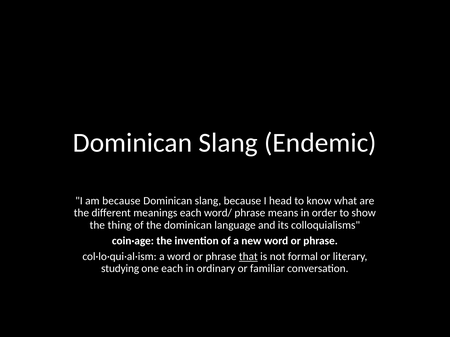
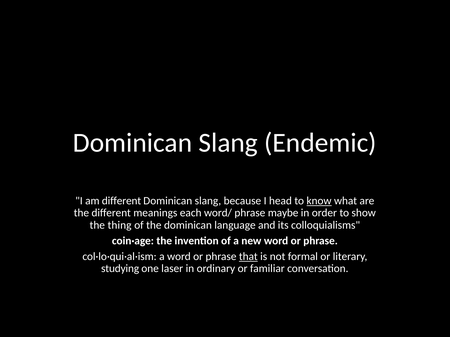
am because: because -> different
know underline: none -> present
means: means -> maybe
one each: each -> laser
